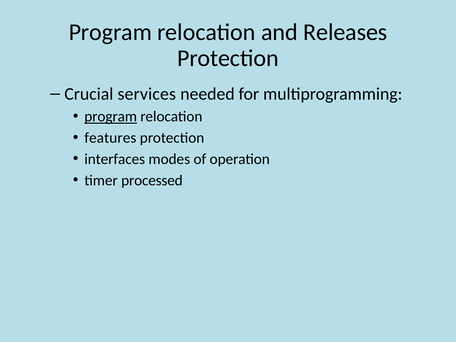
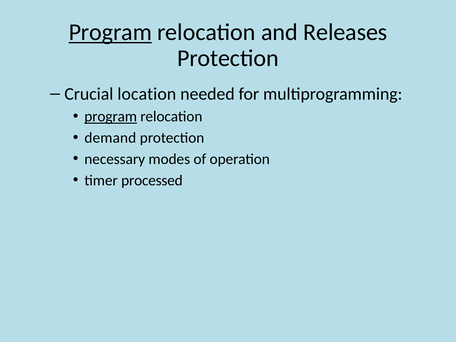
Program at (110, 32) underline: none -> present
services: services -> location
features: features -> demand
interfaces: interfaces -> necessary
